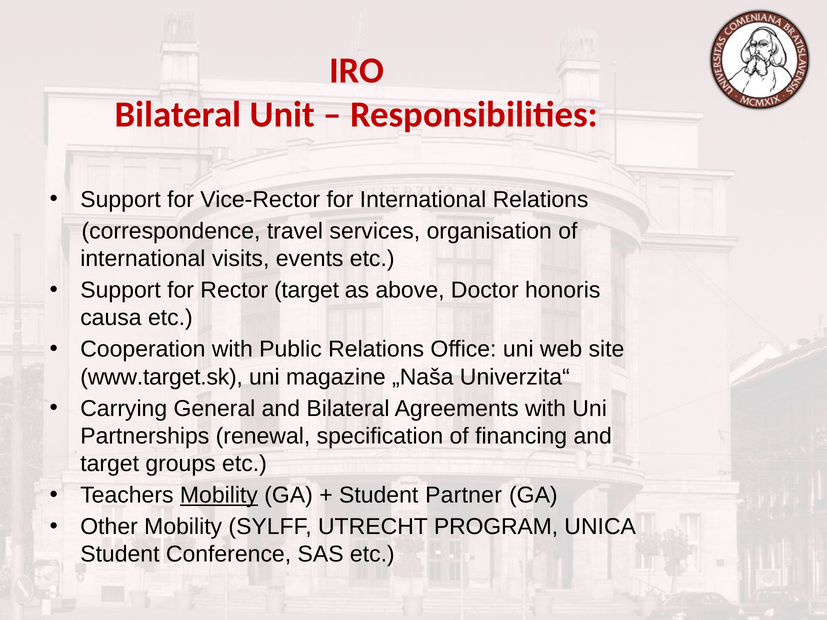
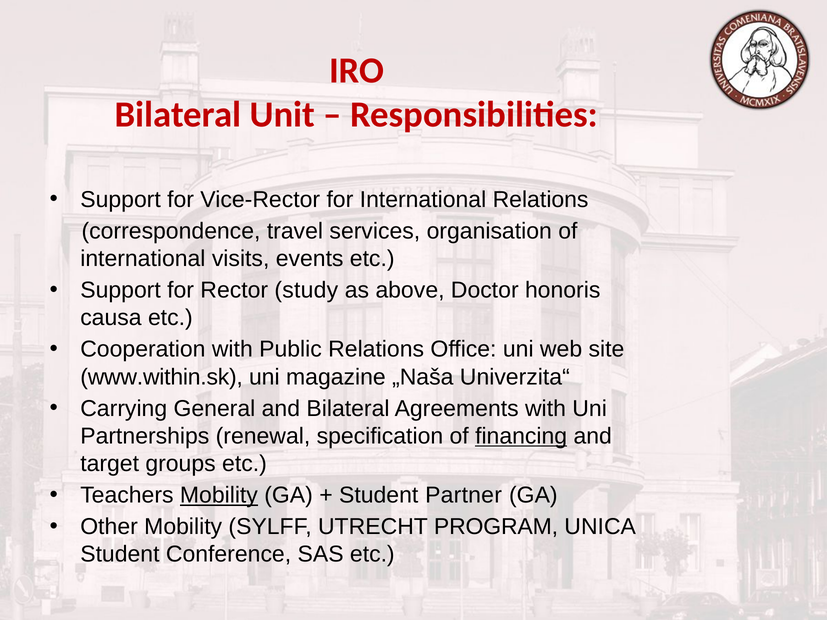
Rector target: target -> study
www.target.sk: www.target.sk -> www.within.sk
financing underline: none -> present
